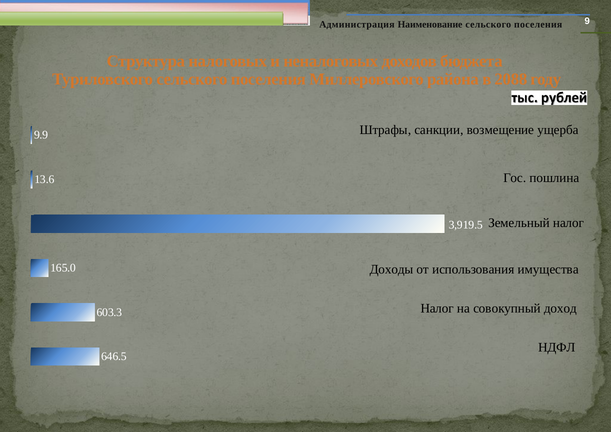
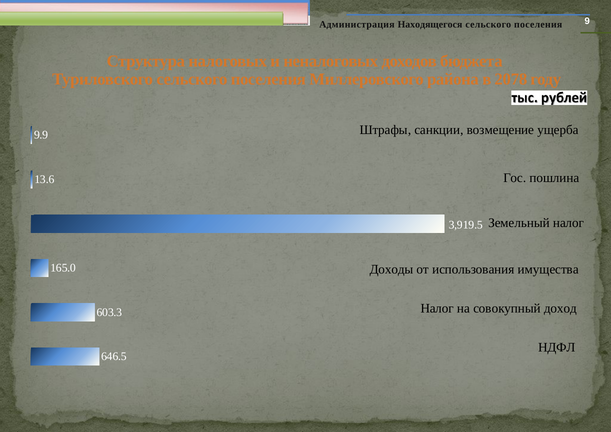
Наименование: Наименование -> Находящегося
2088: 2088 -> 2078
